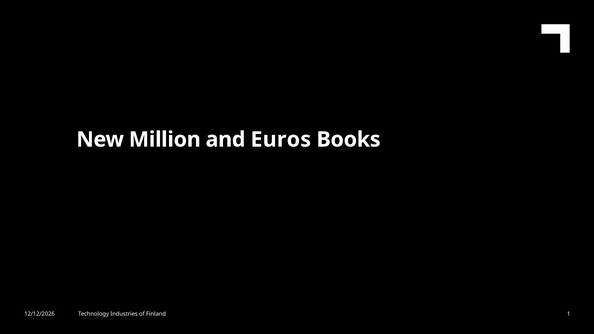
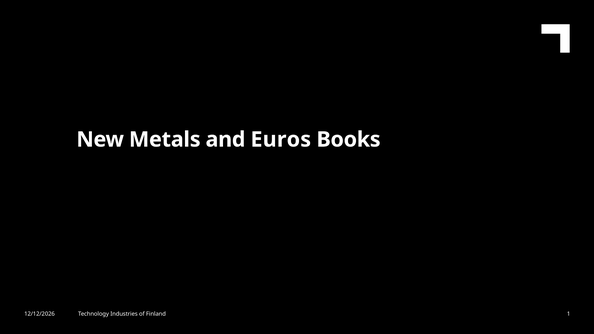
Million: Million -> Metals
